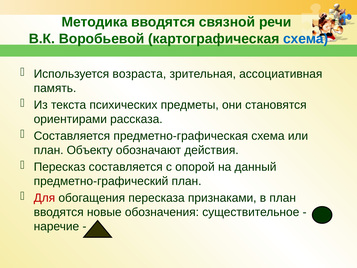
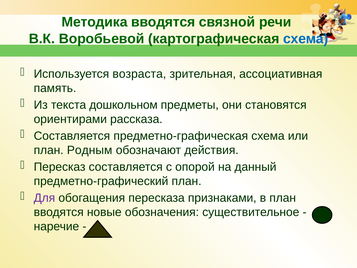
психических: психических -> дошкольном
Объекту: Объекту -> Родным
Для colour: red -> purple
